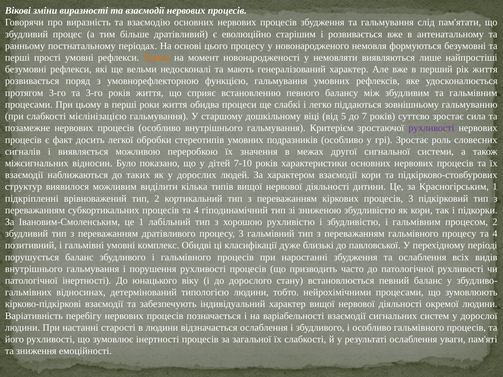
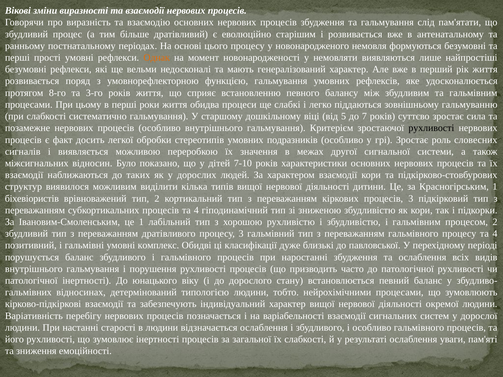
протягом 3-го: 3-го -> 8-го
мієлінізацією: мієлінізацією -> систематично
рухливості at (431, 128) colour: purple -> black
підкріпленні: підкріпленні -> біхевіористів
